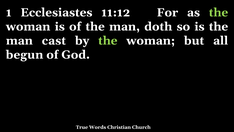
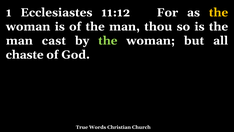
the at (219, 12) colour: light green -> yellow
doth: doth -> thou
begun: begun -> chaste
